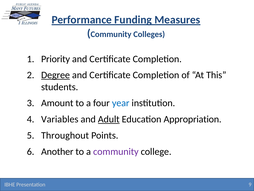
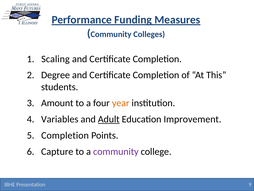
Priority: Priority -> Scaling
Degree underline: present -> none
year colour: blue -> orange
Appropriation: Appropriation -> Improvement
Throughout at (65, 135): Throughout -> Completion
Another: Another -> Capture
